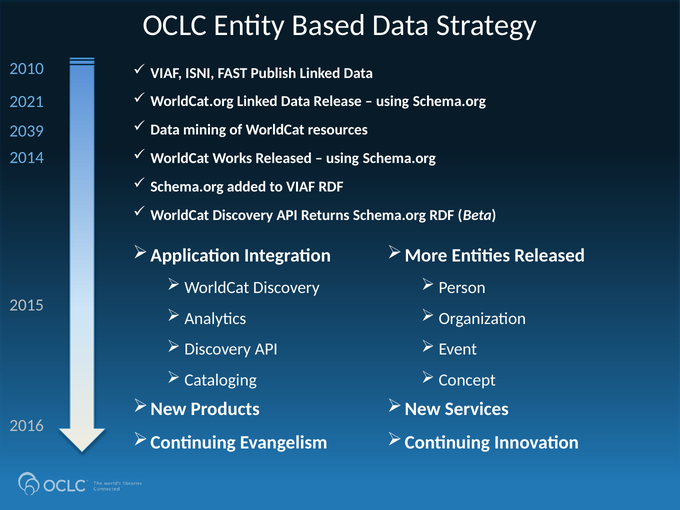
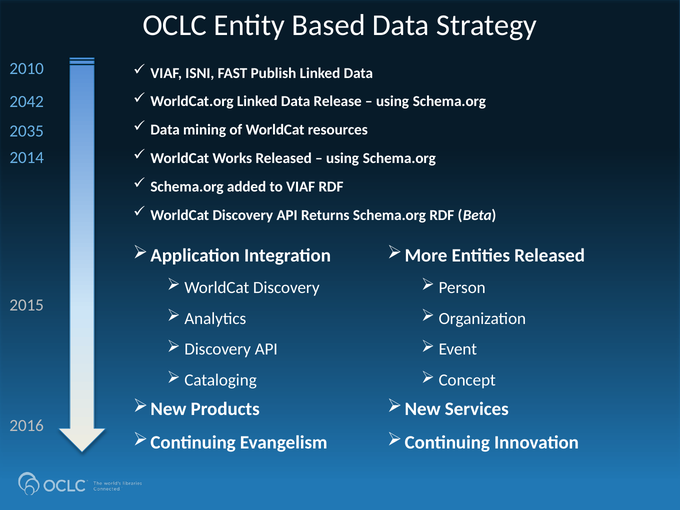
2021: 2021 -> 2042
2039: 2039 -> 2035
